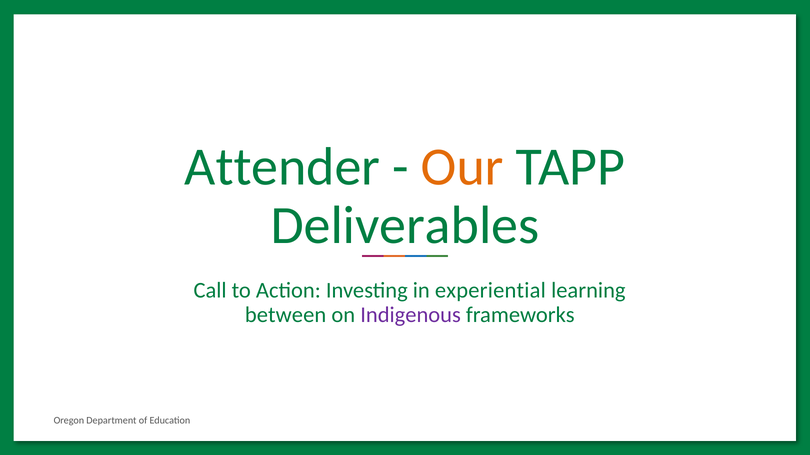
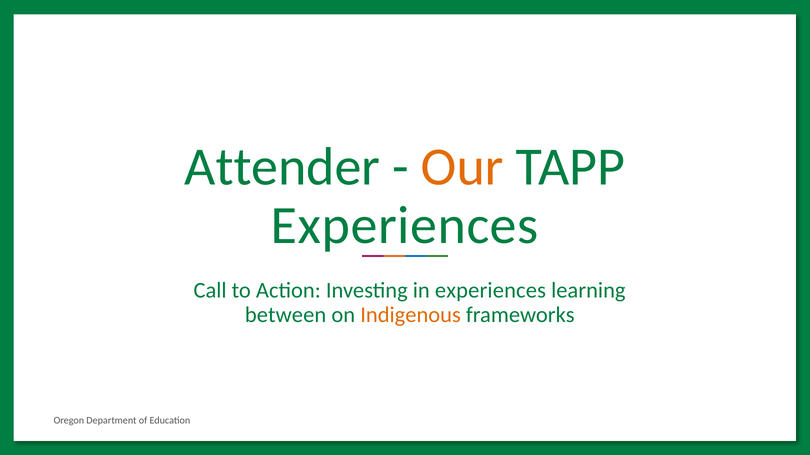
Deliverables at (405, 226): Deliverables -> Experiences
in experiential: experiential -> experiences
Indigenous colour: purple -> orange
